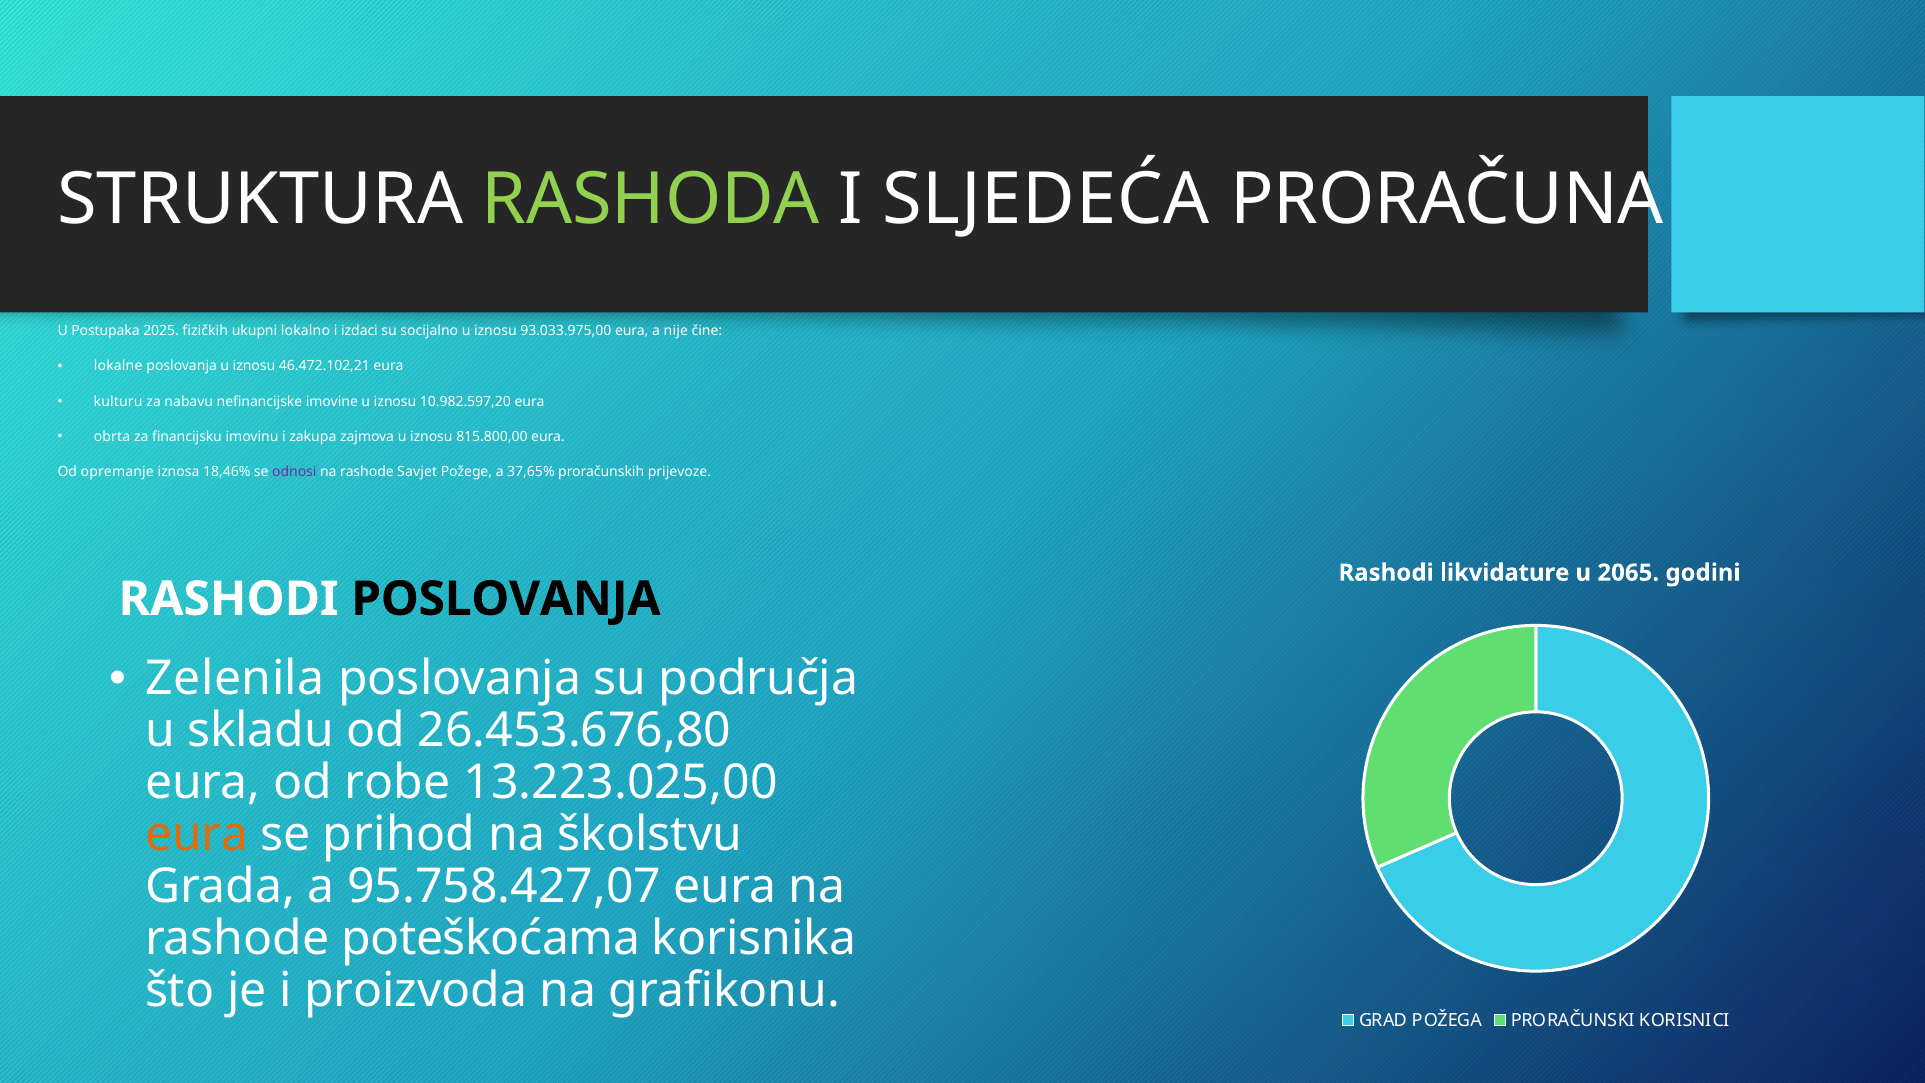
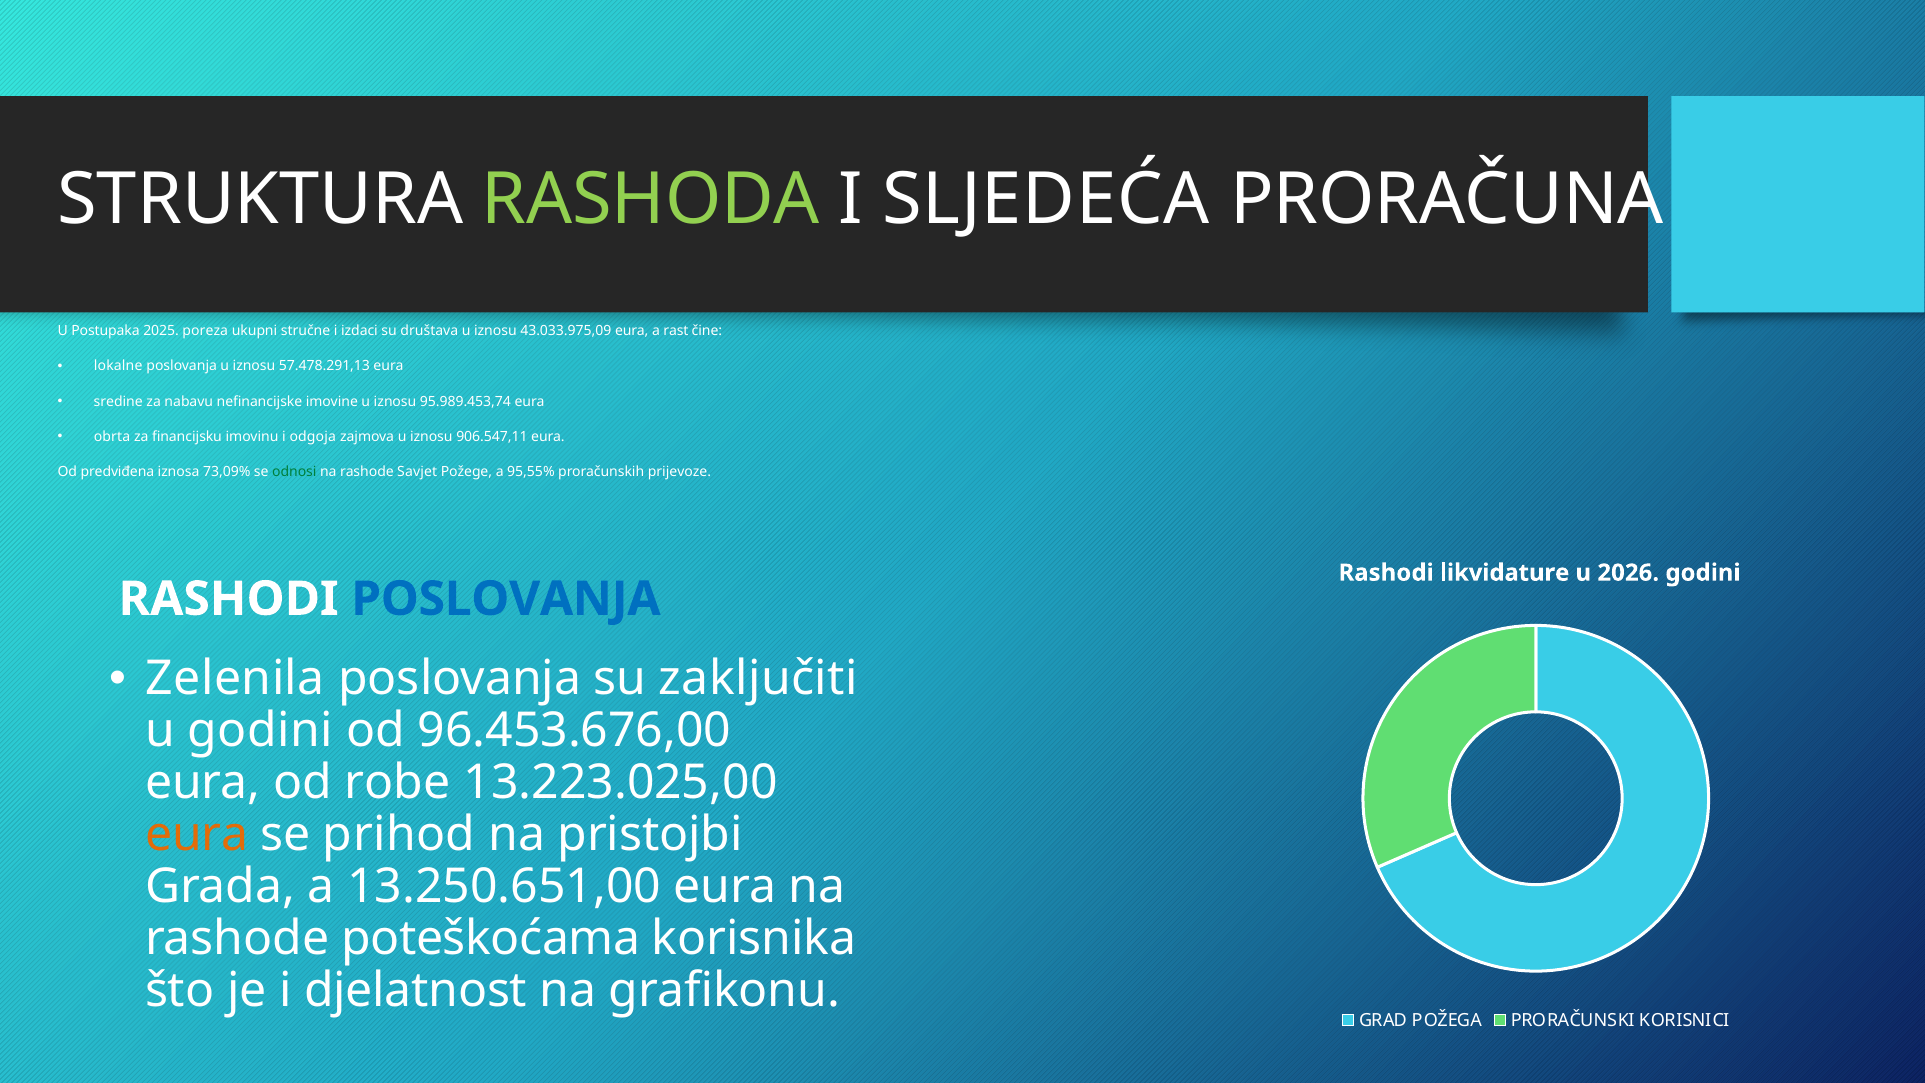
fizičkih: fizičkih -> poreza
lokalno: lokalno -> stručne
socijalno: socijalno -> društava
93.033.975,00: 93.033.975,00 -> 43.033.975,09
nije: nije -> rast
46.472.102,21: 46.472.102,21 -> 57.478.291,13
kulturu: kulturu -> sredine
10.982.597,20: 10.982.597,20 -> 95.989.453,74
zakupa: zakupa -> odgoja
815.800,00: 815.800,00 -> 906.547,11
opremanje: opremanje -> predviđena
18,46%: 18,46% -> 73,09%
odnosi colour: purple -> green
37,65%: 37,65% -> 95,55%
2065: 2065 -> 2026
POSLOVANJA at (506, 599) colour: black -> blue
područja: područja -> zaključiti
u skladu: skladu -> godini
26.453.676,80: 26.453.676,80 -> 96.453.676,00
školstvu: školstvu -> pristojbi
95.758.427,07: 95.758.427,07 -> 13.250.651,00
proizvoda: proizvoda -> djelatnost
